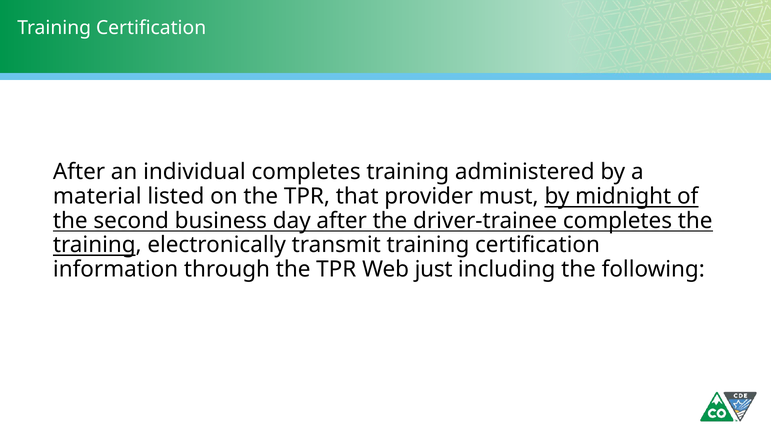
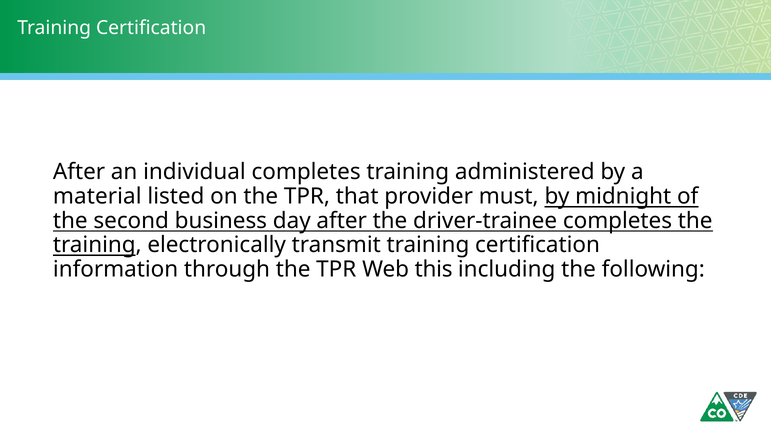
just: just -> this
